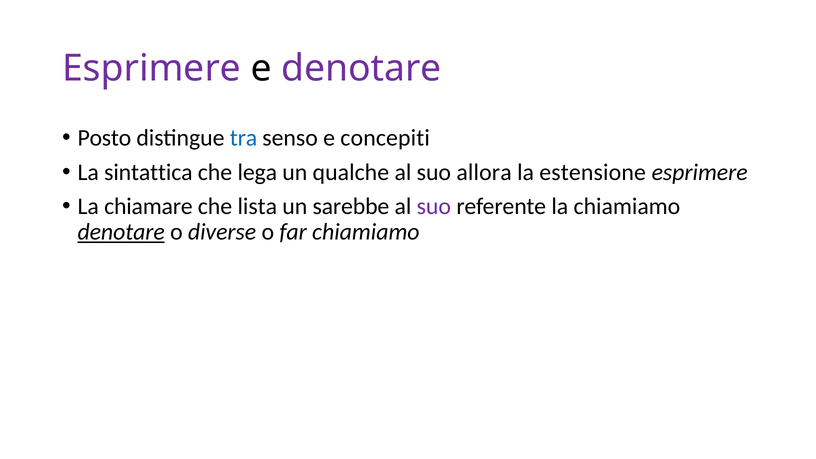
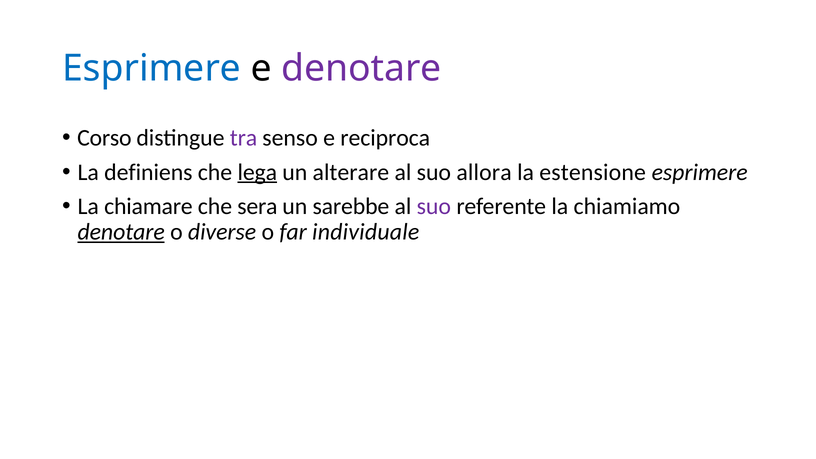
Esprimere at (152, 69) colour: purple -> blue
Posto: Posto -> Corso
tra colour: blue -> purple
concepiti: concepiti -> reciproca
sintattica: sintattica -> definiens
lega underline: none -> present
qualche: qualche -> alterare
lista: lista -> sera
far chiamiamo: chiamiamo -> individuale
